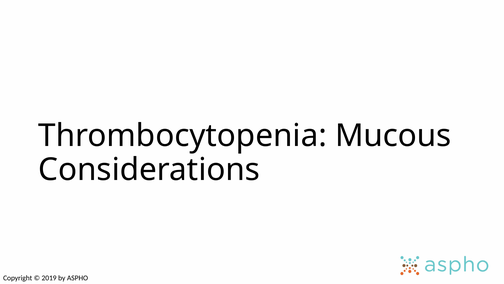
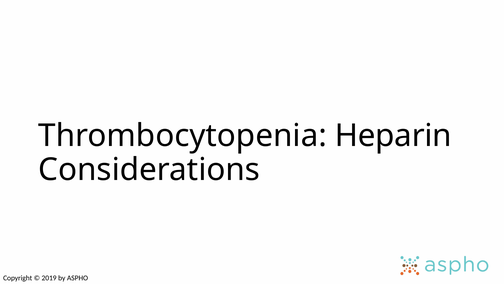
Mucous: Mucous -> Heparin
